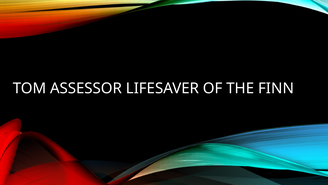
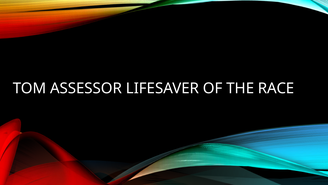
FINN: FINN -> RACE
